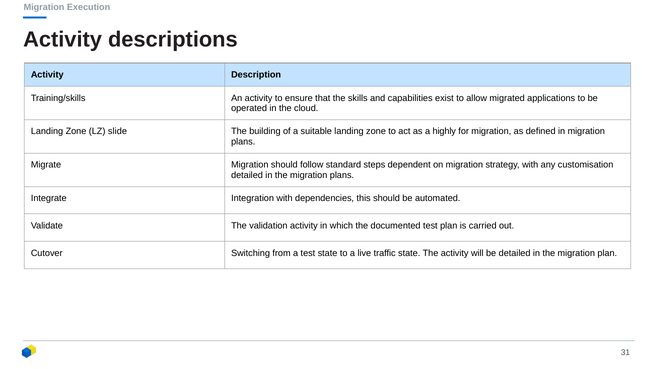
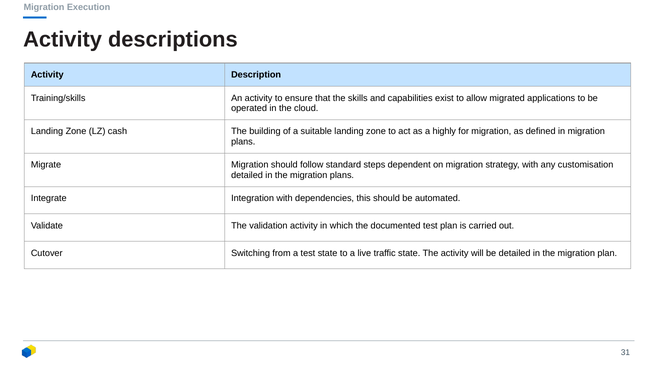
slide: slide -> cash
